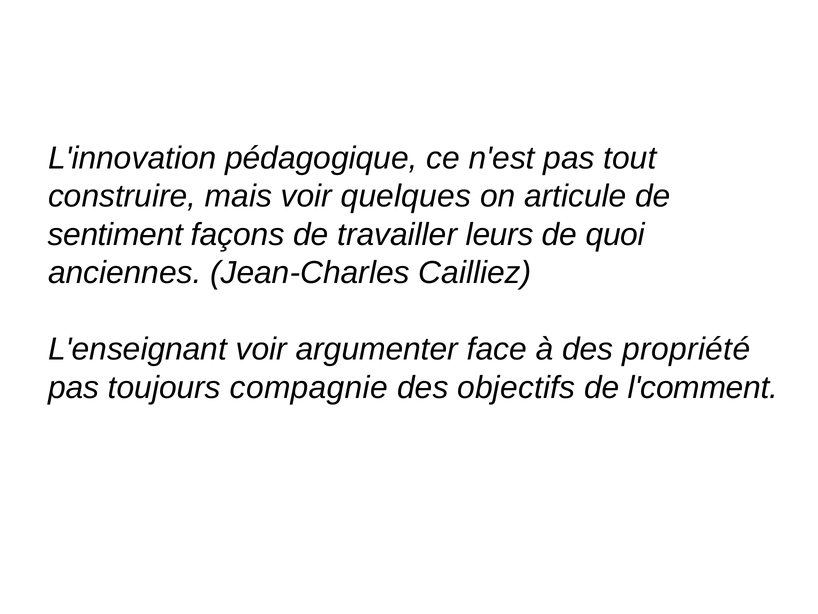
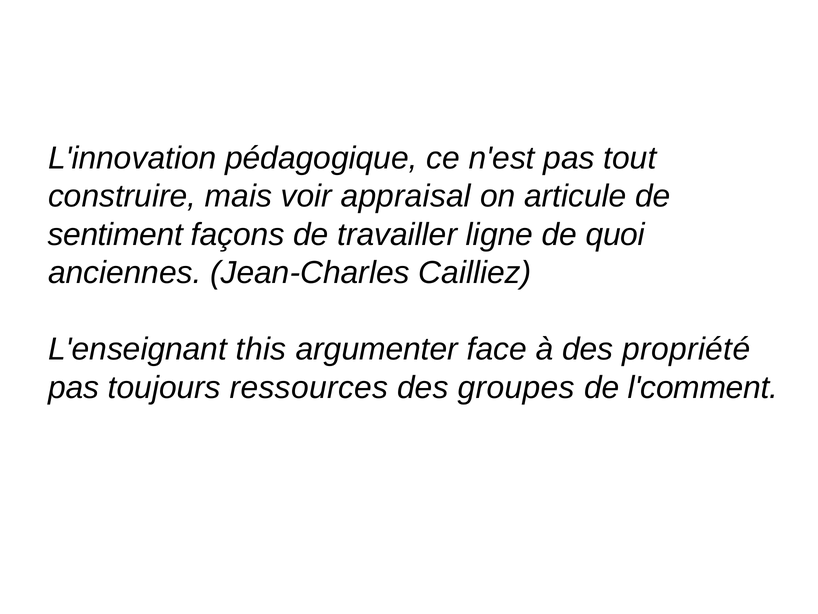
quelques: quelques -> appraisal
leurs: leurs -> ligne
L'enseignant voir: voir -> this
compagnie: compagnie -> ressources
objectifs: objectifs -> groupes
